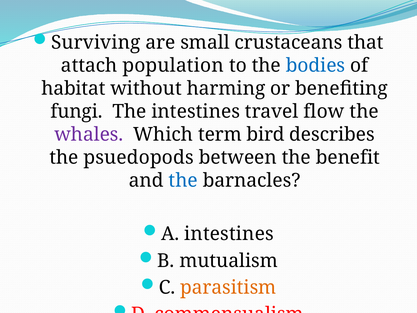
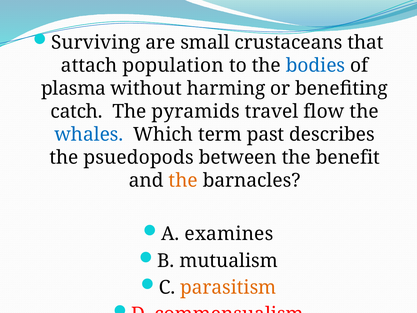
habitat: habitat -> plasma
fungi: fungi -> catch
The intestines: intestines -> pyramids
whales colour: purple -> blue
bird: bird -> past
the at (183, 180) colour: blue -> orange
A intestines: intestines -> examines
